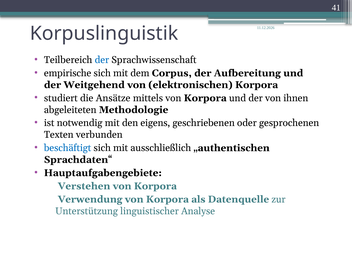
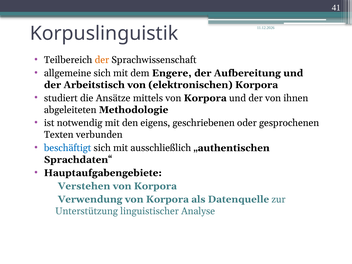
der at (102, 60) colour: blue -> orange
empirische: empirische -> allgemeine
Corpus: Corpus -> Engere
Weitgehend: Weitgehend -> Arbeitstisch
